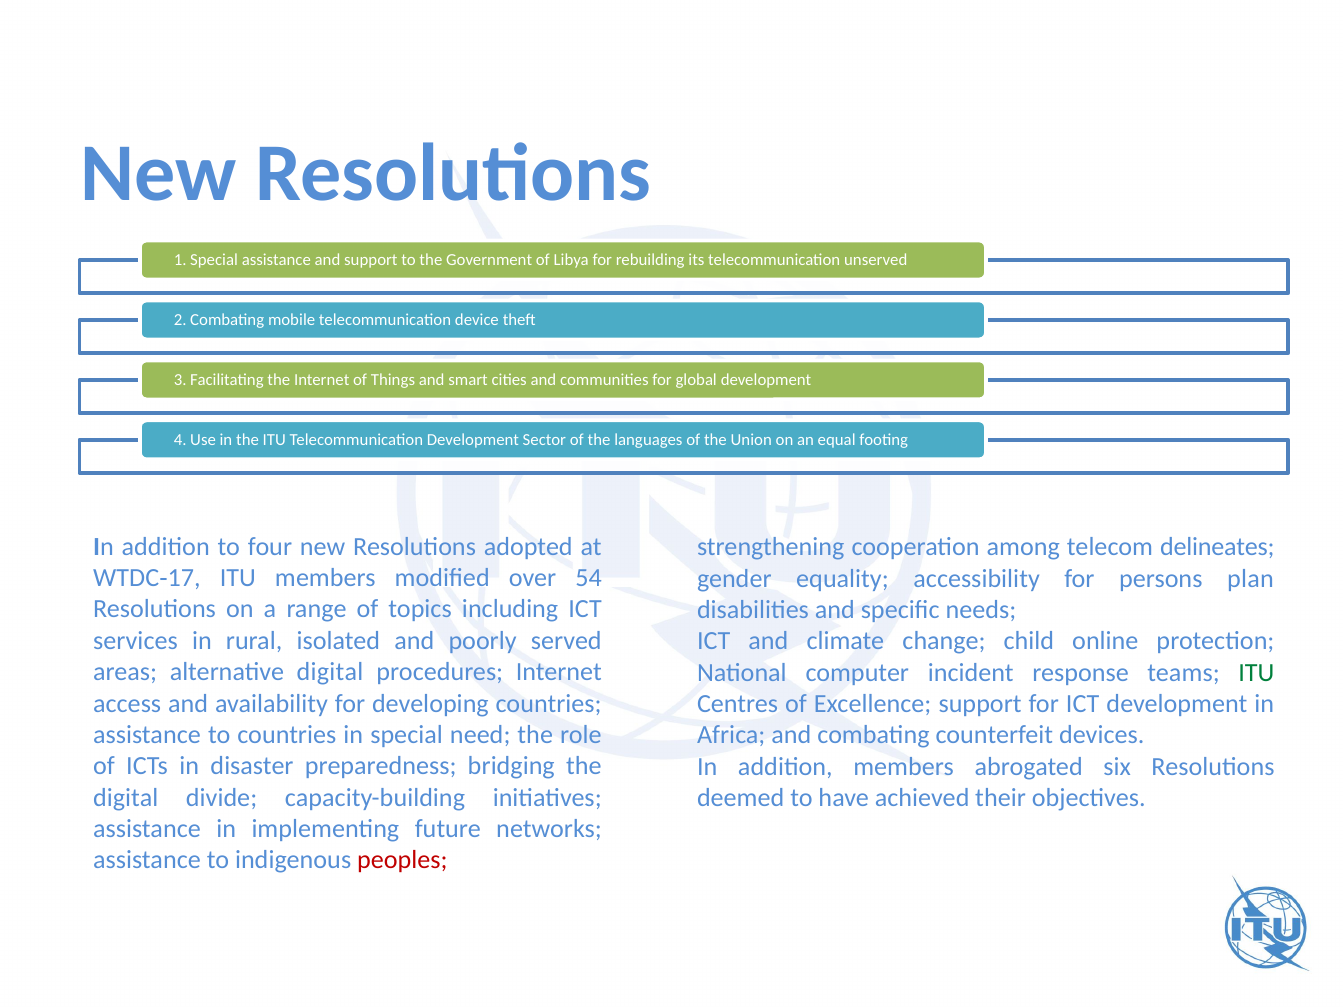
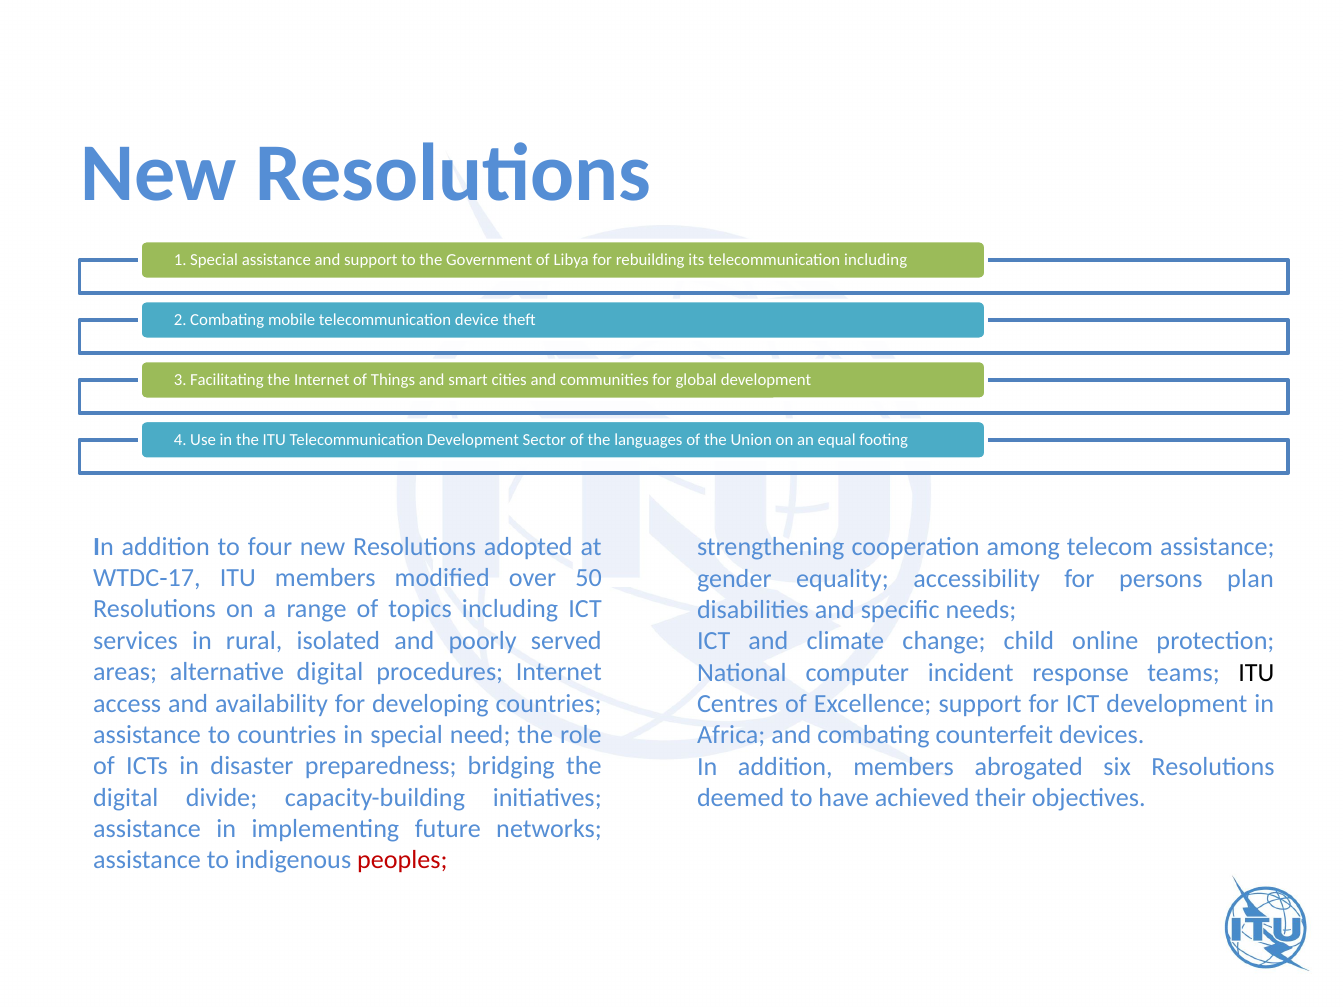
unserved at (876, 260): unserved -> including
telecom delineates: delineates -> assistance
54: 54 -> 50
ITU at (1256, 673) colour: green -> black
